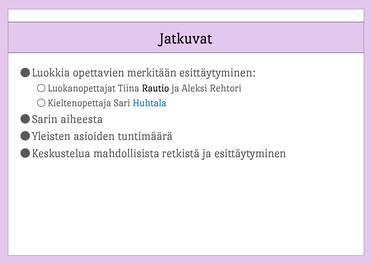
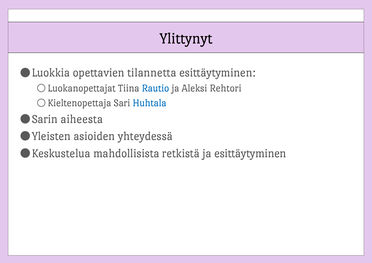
Jatkuvat: Jatkuvat -> Ylittynyt
merkitään: merkitään -> tilannetta
Rautio colour: black -> blue
tuntimäärä: tuntimäärä -> yhteydessä
